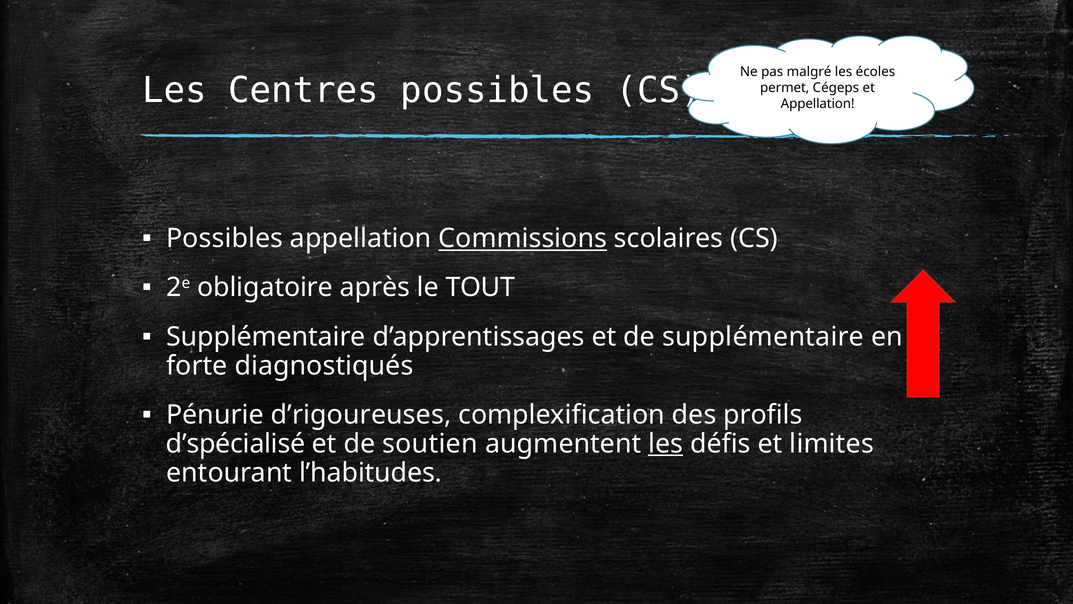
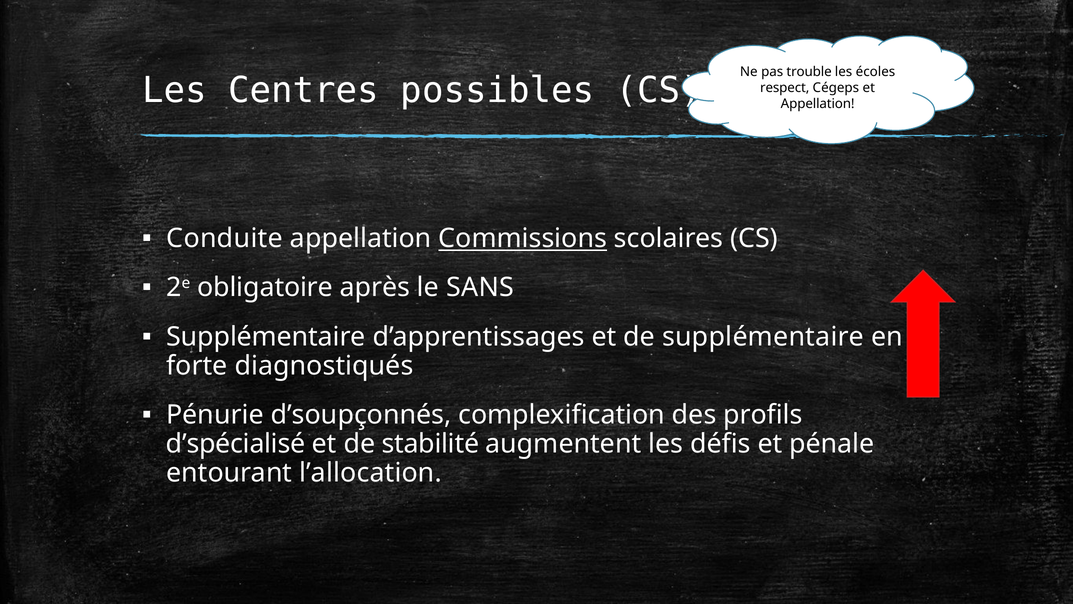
malgré: malgré -> trouble
permet: permet -> respect
Possibles at (225, 238): Possibles -> Conduite
TOUT: TOUT -> SANS
d’rigoureuses: d’rigoureuses -> d’soupçonnés
soutien: soutien -> stabilité
les at (666, 444) underline: present -> none
limites: limites -> pénale
l’habitudes: l’habitudes -> l’allocation
